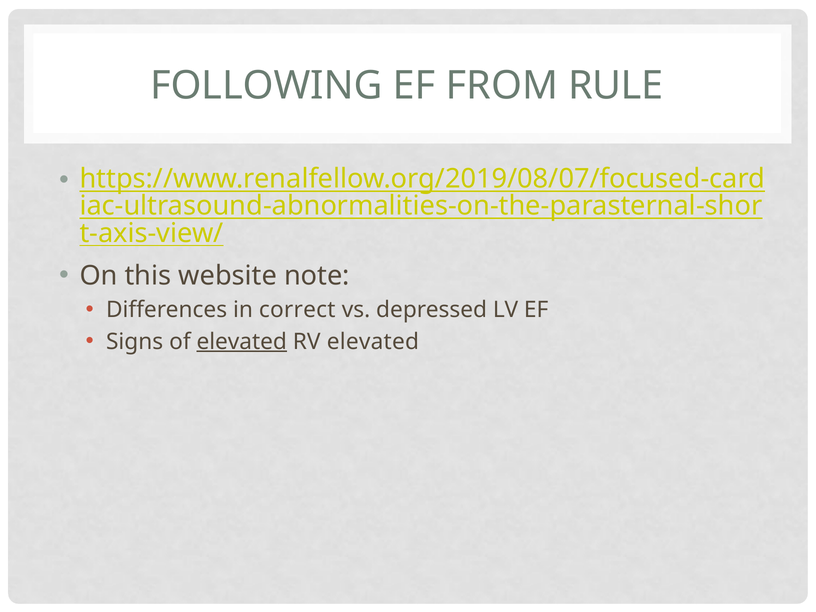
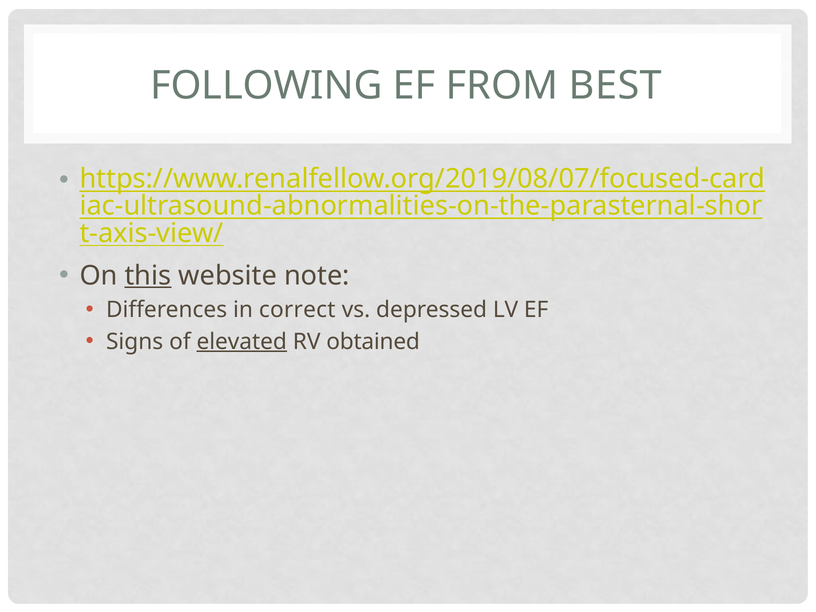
RULE: RULE -> BEST
this underline: none -> present
RV elevated: elevated -> obtained
